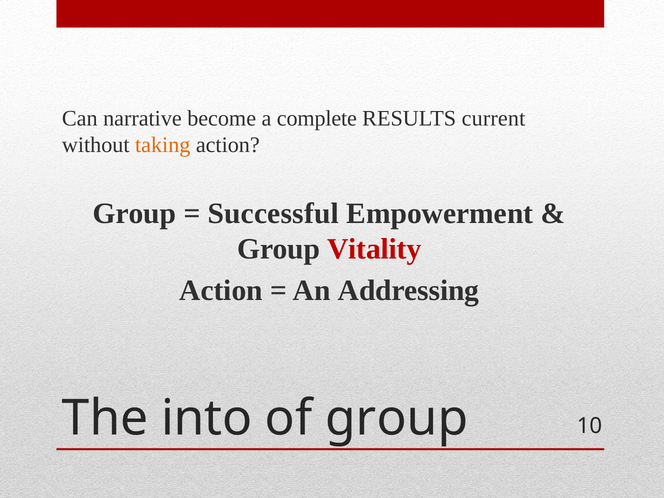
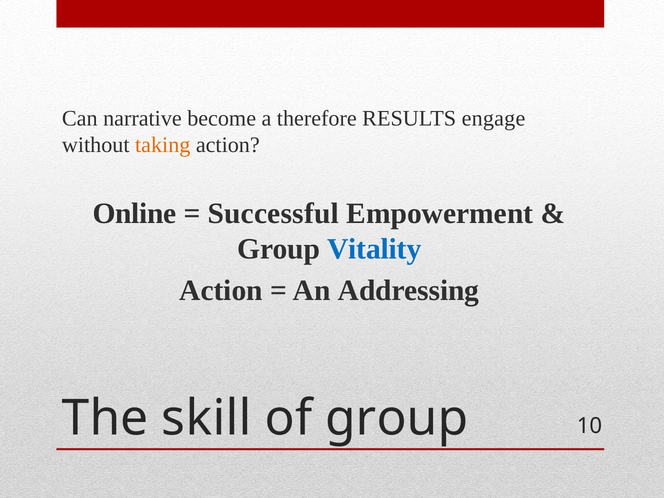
complete: complete -> therefore
current: current -> engage
Group at (134, 214): Group -> Online
Vitality colour: red -> blue
into: into -> skill
